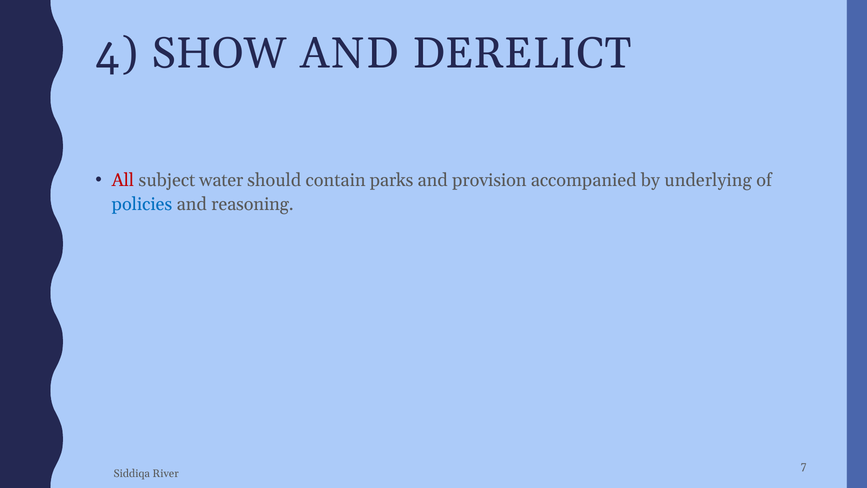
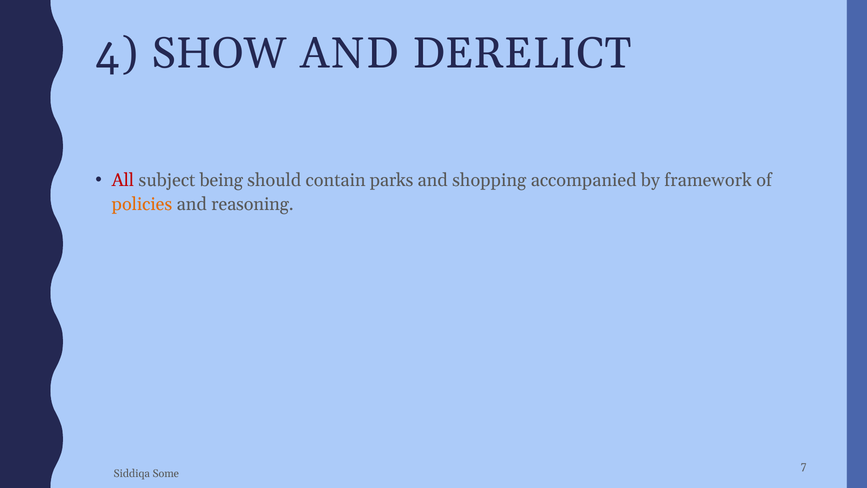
water: water -> being
provision: provision -> shopping
underlying: underlying -> framework
policies colour: blue -> orange
River: River -> Some
